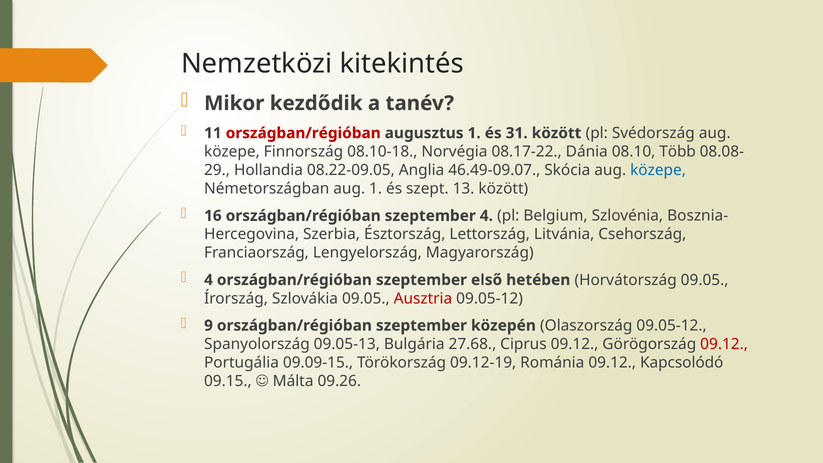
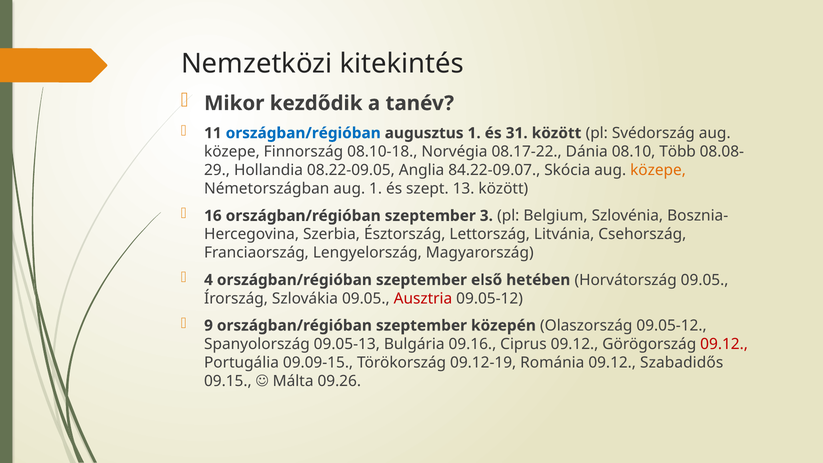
országban/régióban at (303, 133) colour: red -> blue
46.49-09.07: 46.49-09.07 -> 84.22-09.07
közepe at (658, 170) colour: blue -> orange
szeptember 4: 4 -> 3
27.68: 27.68 -> 09.16
Kapcsolódó: Kapcsolódó -> Szabadidős
